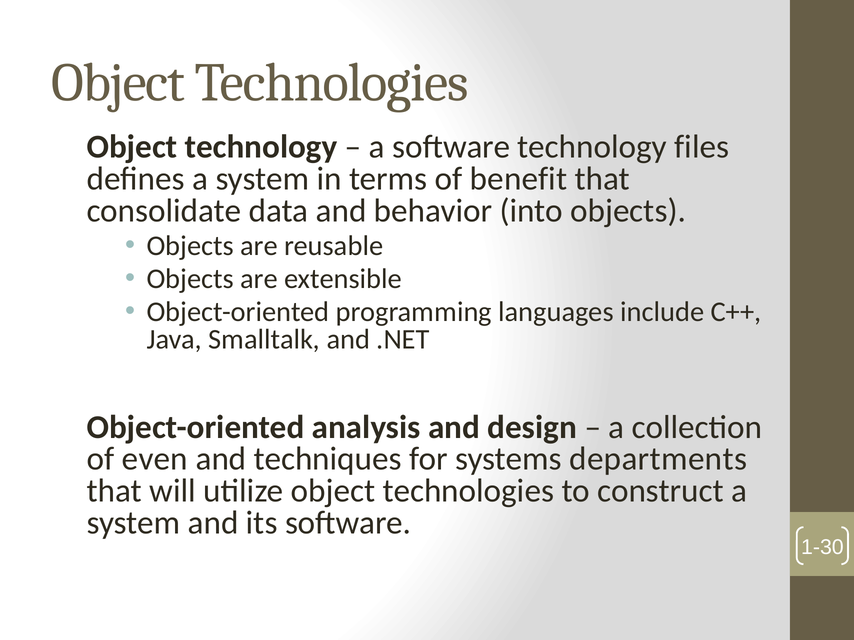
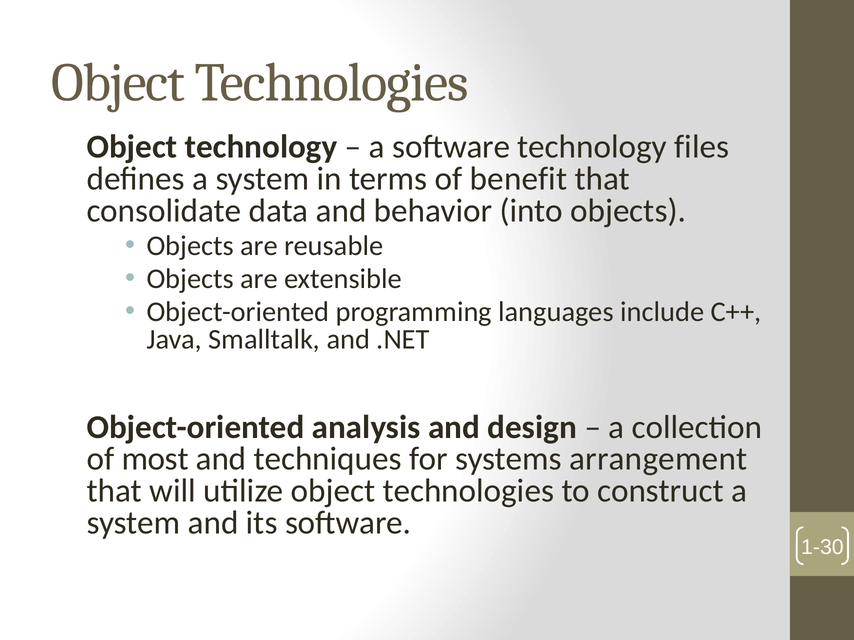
even: even -> most
departments: departments -> arrangement
